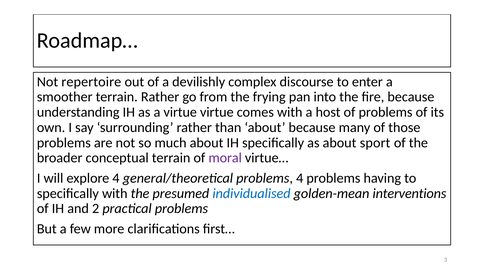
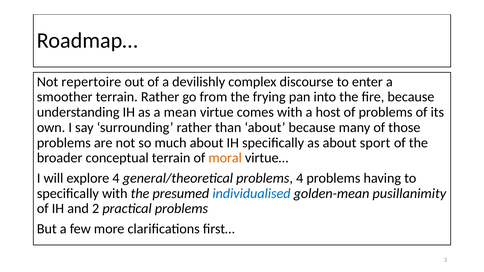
a virtue: virtue -> mean
moral colour: purple -> orange
interventions: interventions -> pusillanimity
